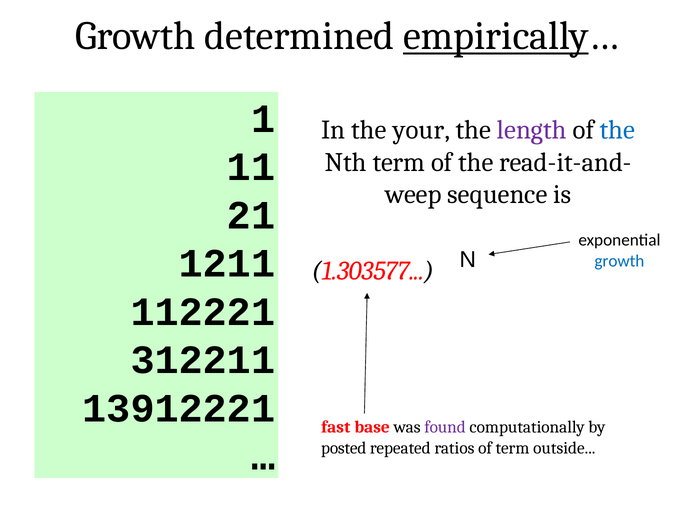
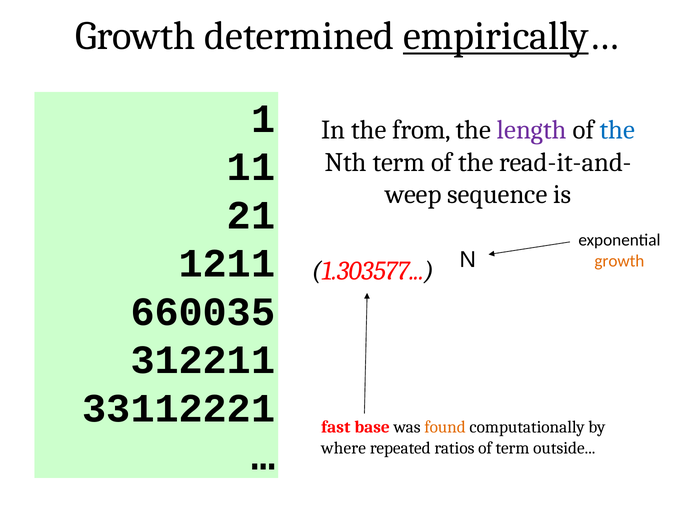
your: your -> from
growth at (619, 261) colour: blue -> orange
112221: 112221 -> 660035
13912221: 13912221 -> 33112221
found colour: purple -> orange
posted: posted -> where
